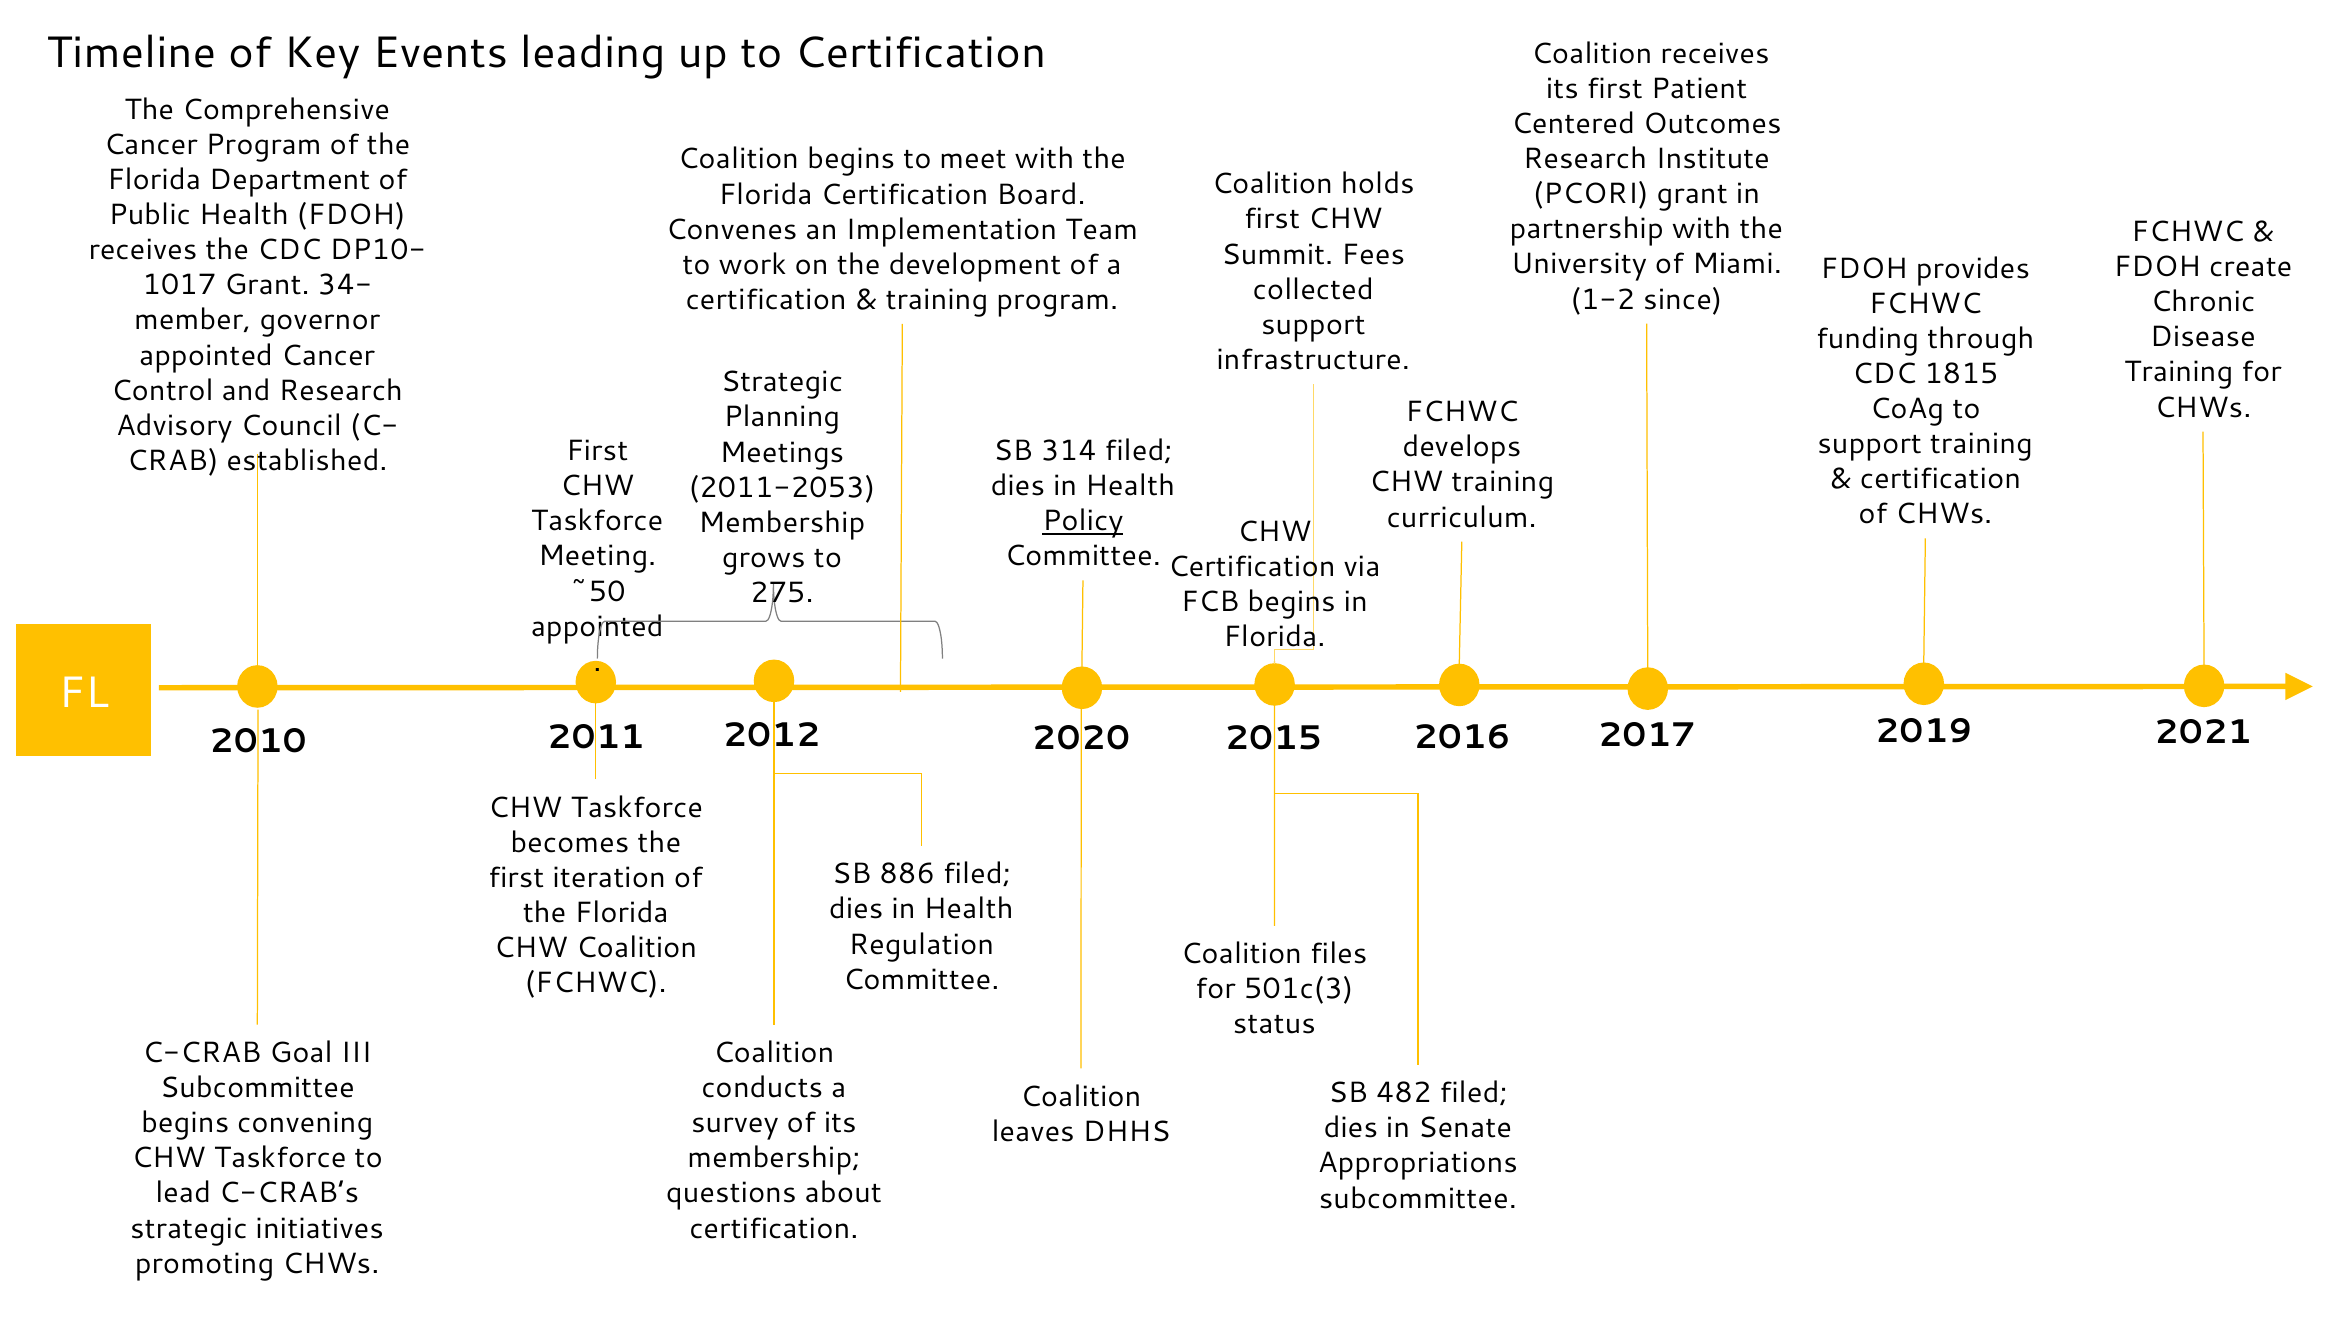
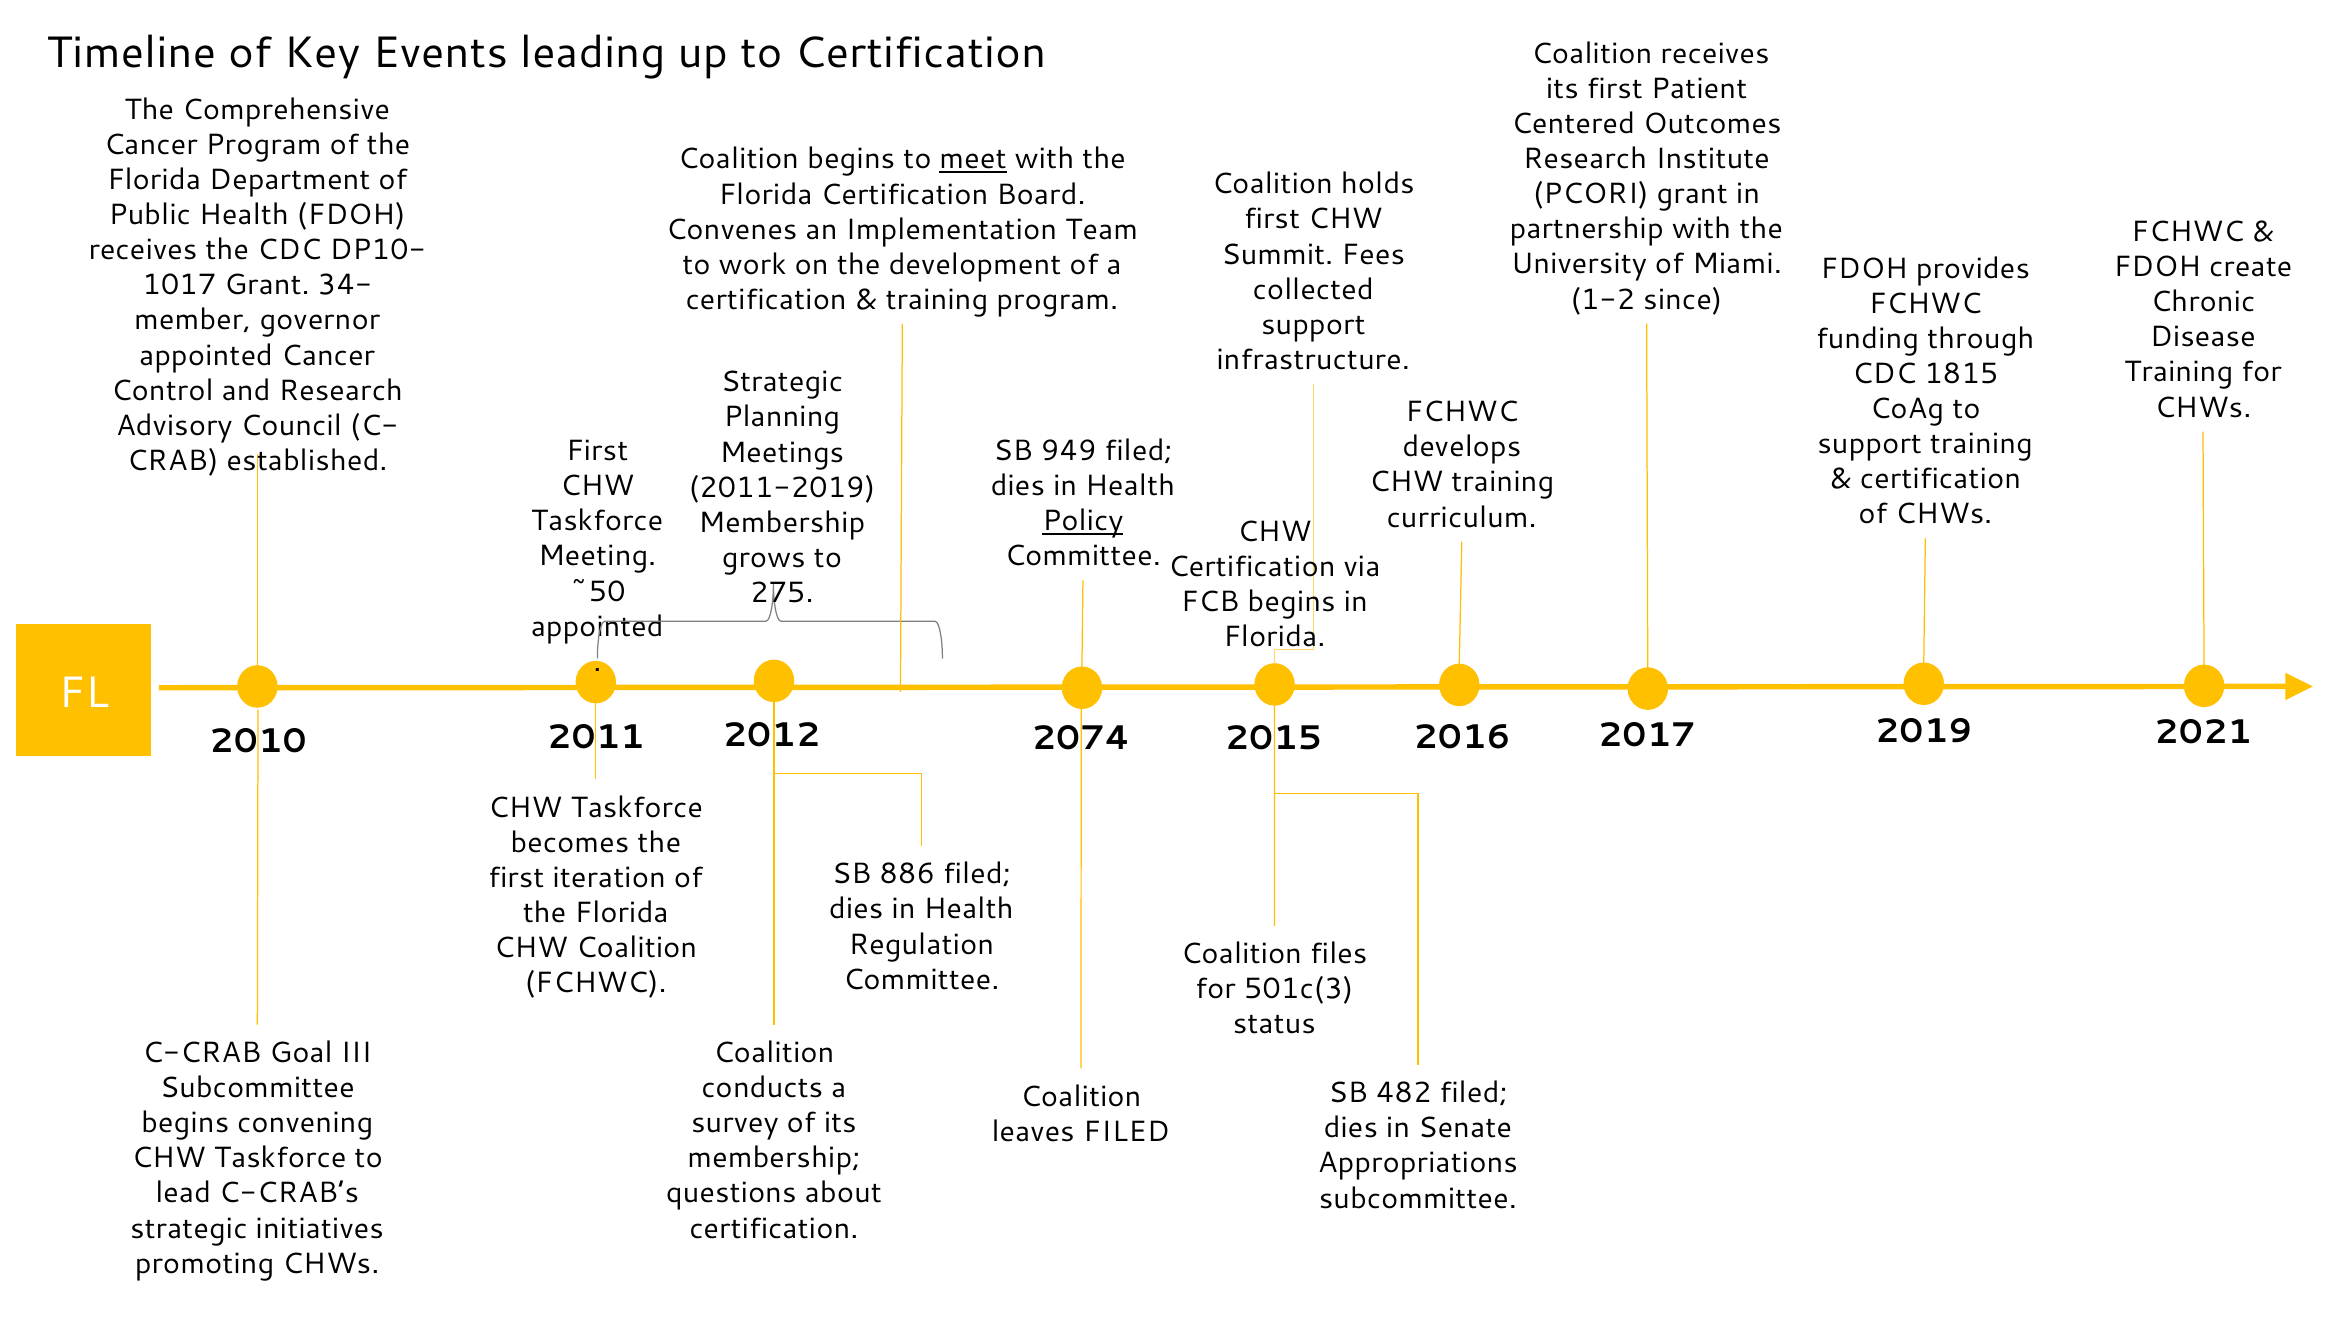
meet underline: none -> present
314: 314 -> 949
2011-2053: 2011-2053 -> 2011-2019
2020: 2020 -> 2074
leaves DHHS: DHHS -> FILED
